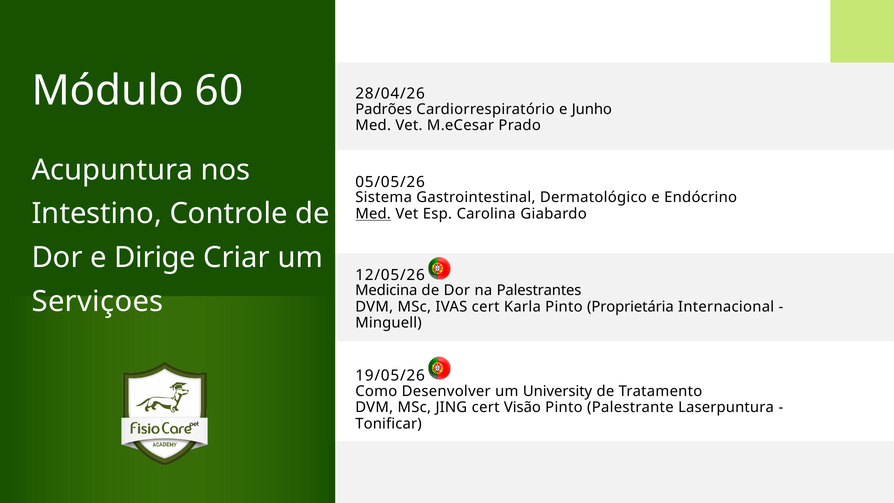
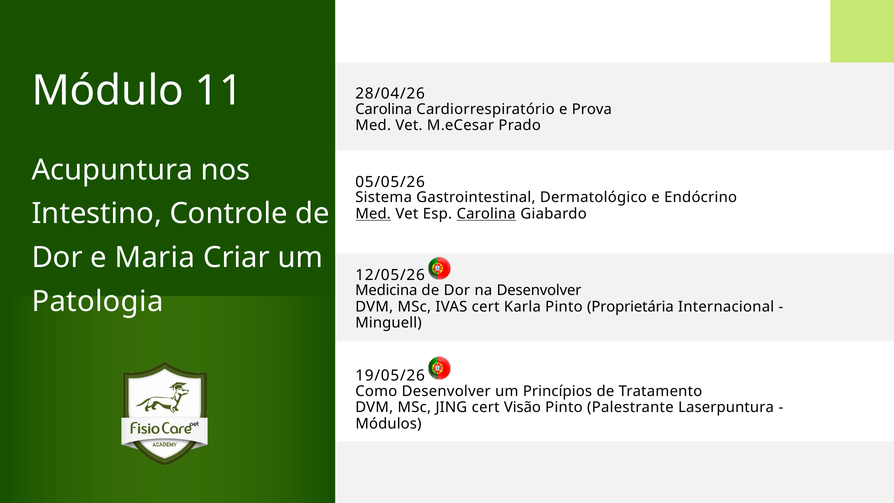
60: 60 -> 11
Padrões at (384, 109): Padrões -> Carolina
Junho: Junho -> Prova
Carolina at (486, 214) underline: none -> present
Dirige: Dirige -> Maria
na Palestrantes: Palestrantes -> Desenvolver
Serviçoes: Serviçoes -> Patologia
University: University -> Princípios
Tonificar: Tonificar -> Módulos
